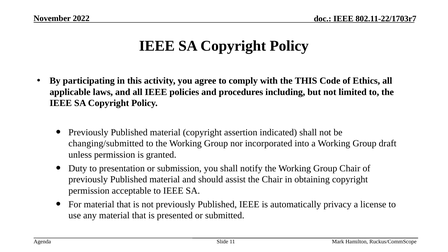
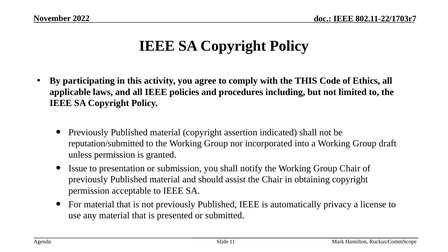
changing/submitted: changing/submitted -> reputation/submitted
Duty: Duty -> Issue
